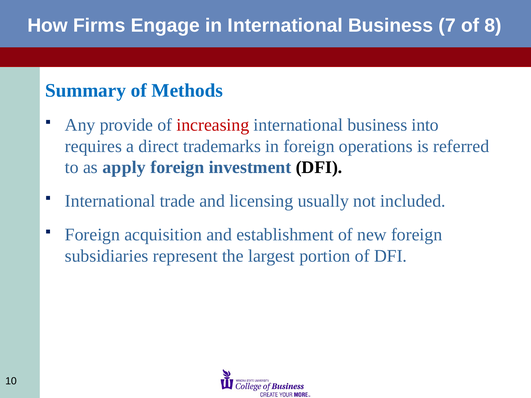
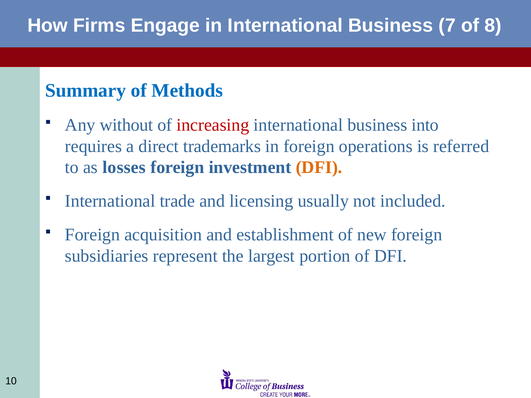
provide: provide -> without
apply: apply -> losses
DFI at (319, 168) colour: black -> orange
